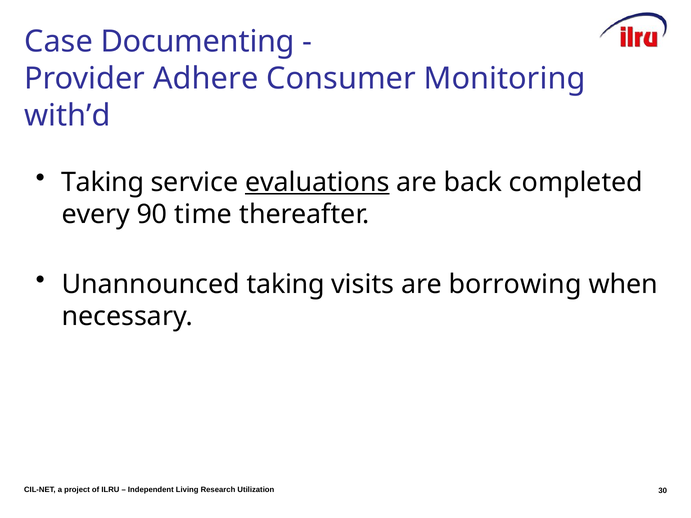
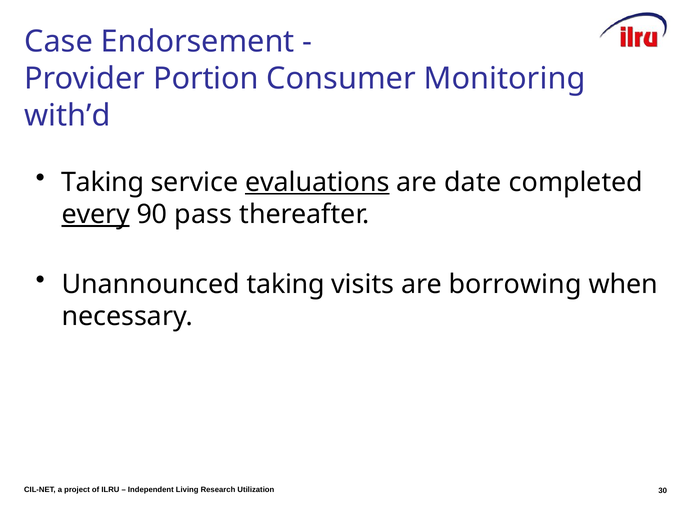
Documenting: Documenting -> Endorsement
Adhere: Adhere -> Portion
back: back -> date
every underline: none -> present
time: time -> pass
